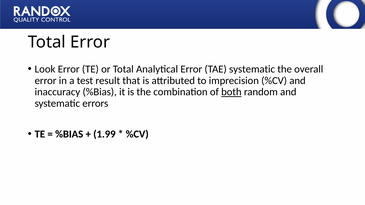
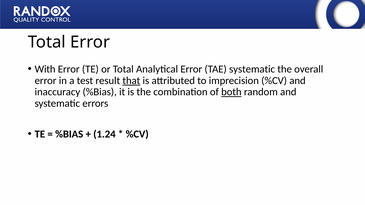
Look: Look -> With
that underline: none -> present
1.99: 1.99 -> 1.24
